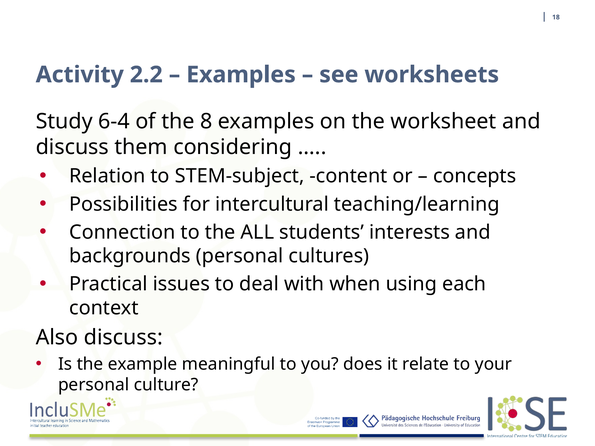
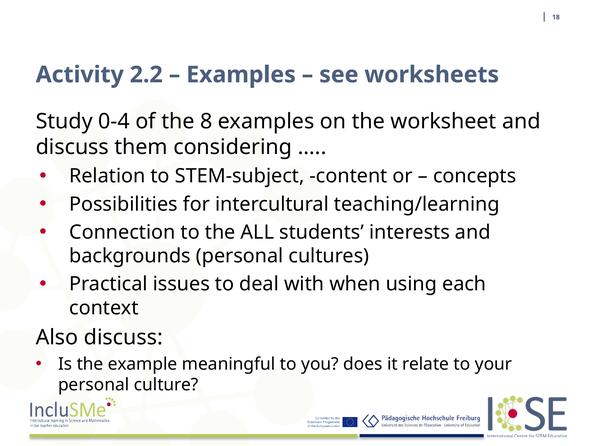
6-4: 6-4 -> 0-4
